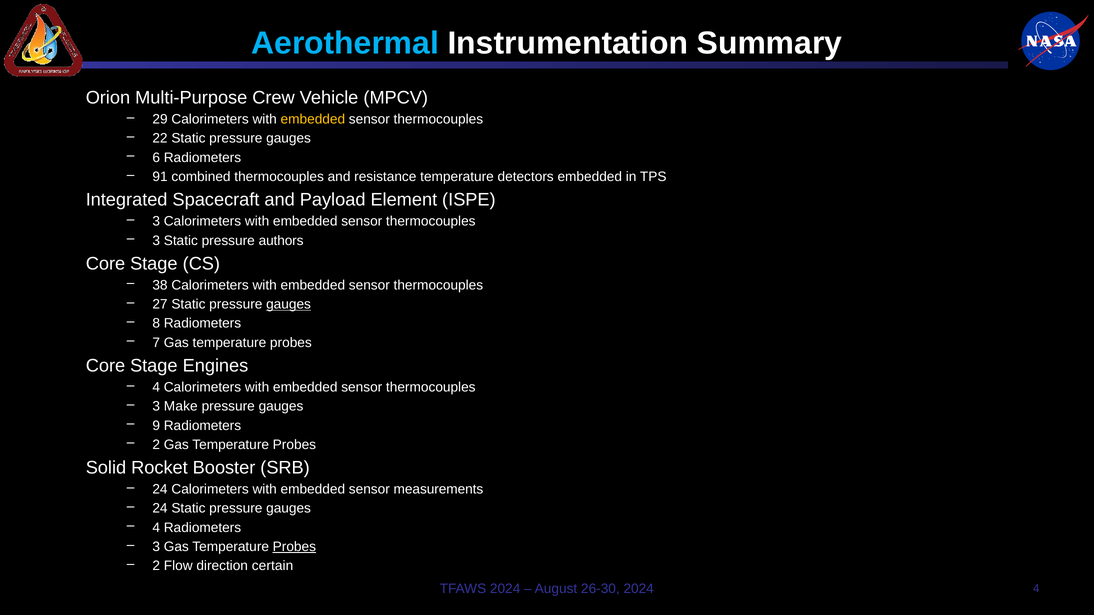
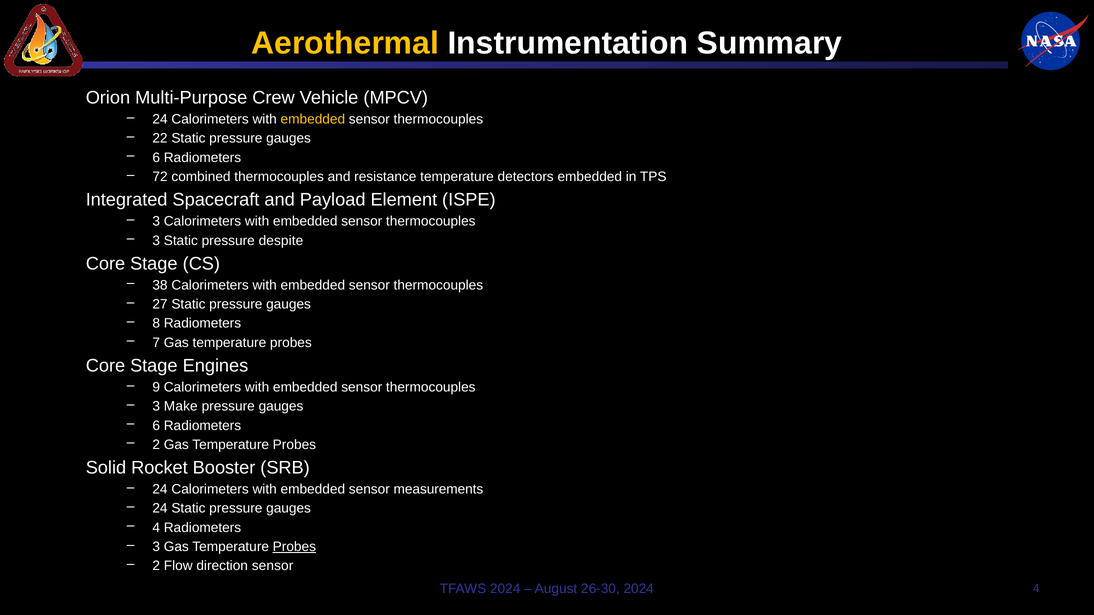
Aerothermal colour: light blue -> yellow
29 at (160, 119): 29 -> 24
91: 91 -> 72
authors: authors -> despite
gauges at (289, 304) underline: present -> none
4 at (156, 387): 4 -> 9
9 at (156, 426): 9 -> 6
direction certain: certain -> sensor
